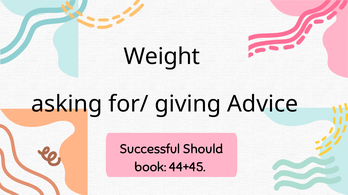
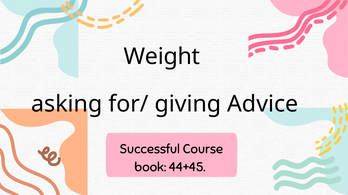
Should: Should -> Course
